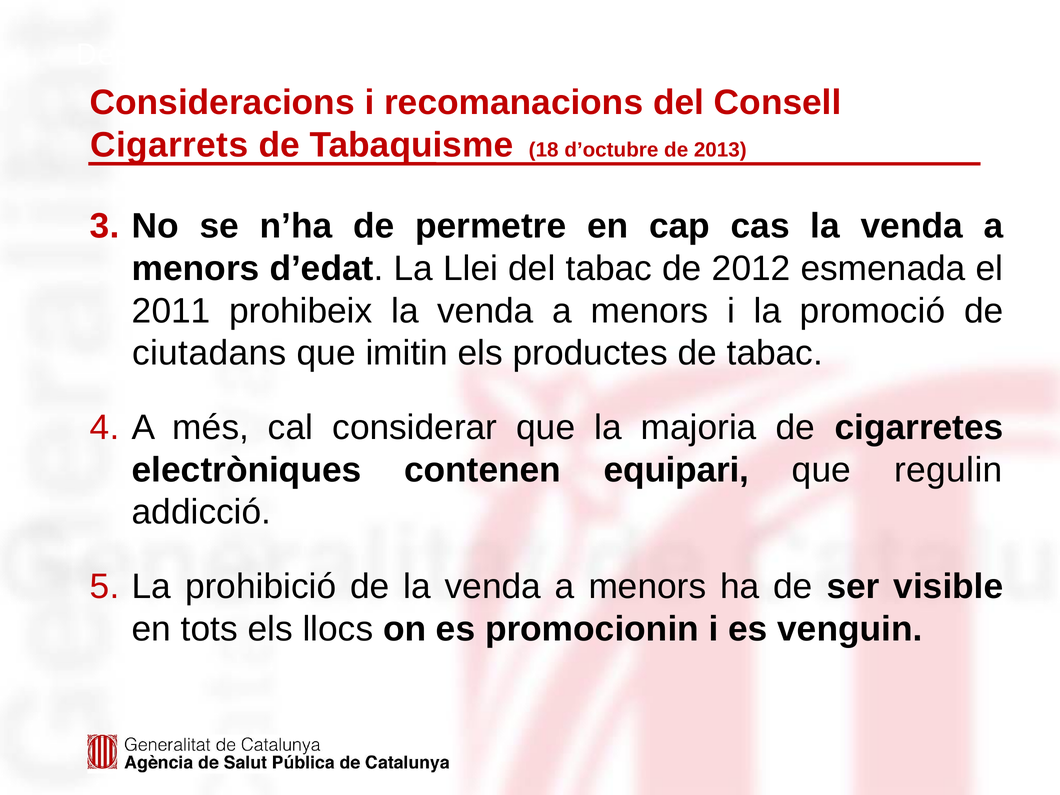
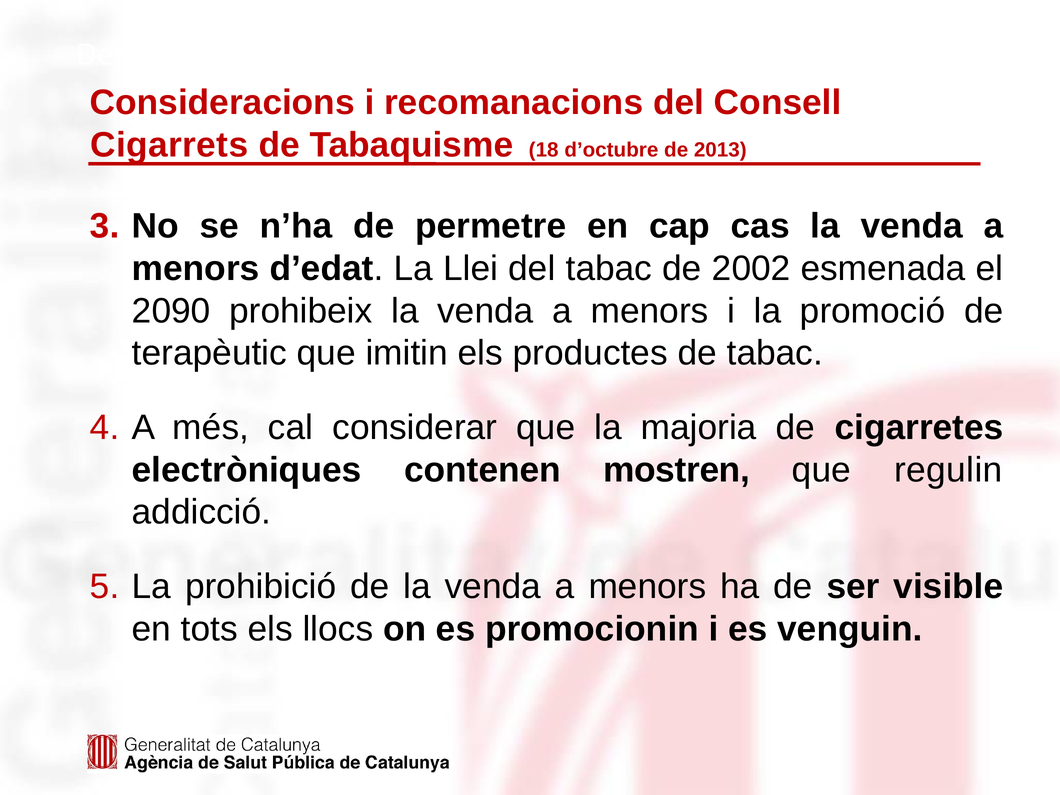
2012: 2012 -> 2002
2011: 2011 -> 2090
ciutadans: ciutadans -> terapèutic
equipari: equipari -> mostren
